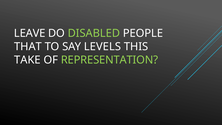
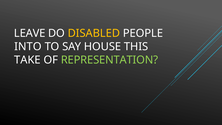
DISABLED colour: light green -> yellow
THAT: THAT -> INTO
LEVELS: LEVELS -> HOUSE
